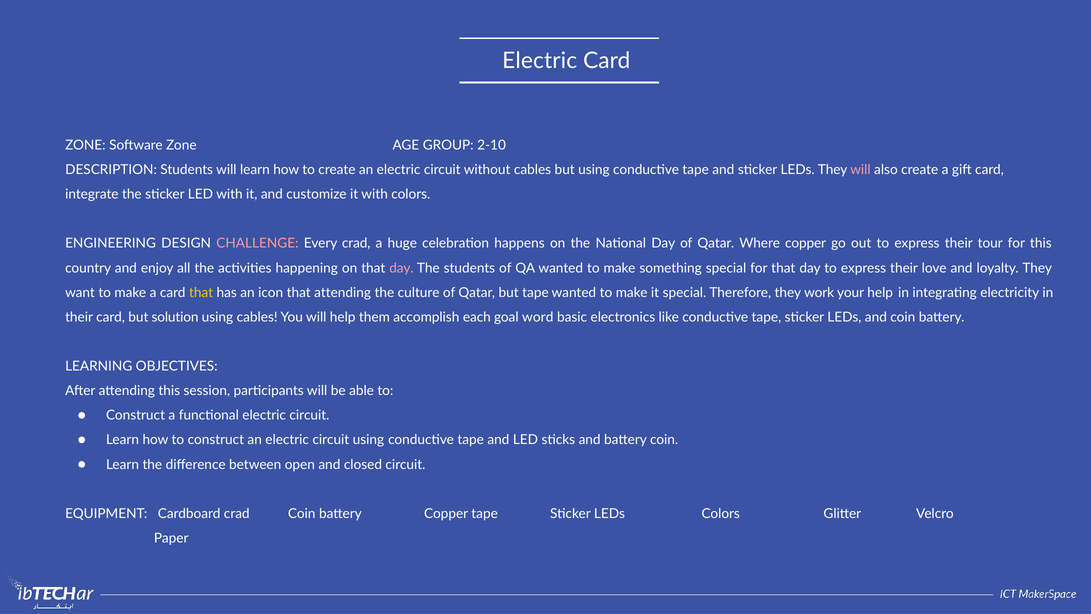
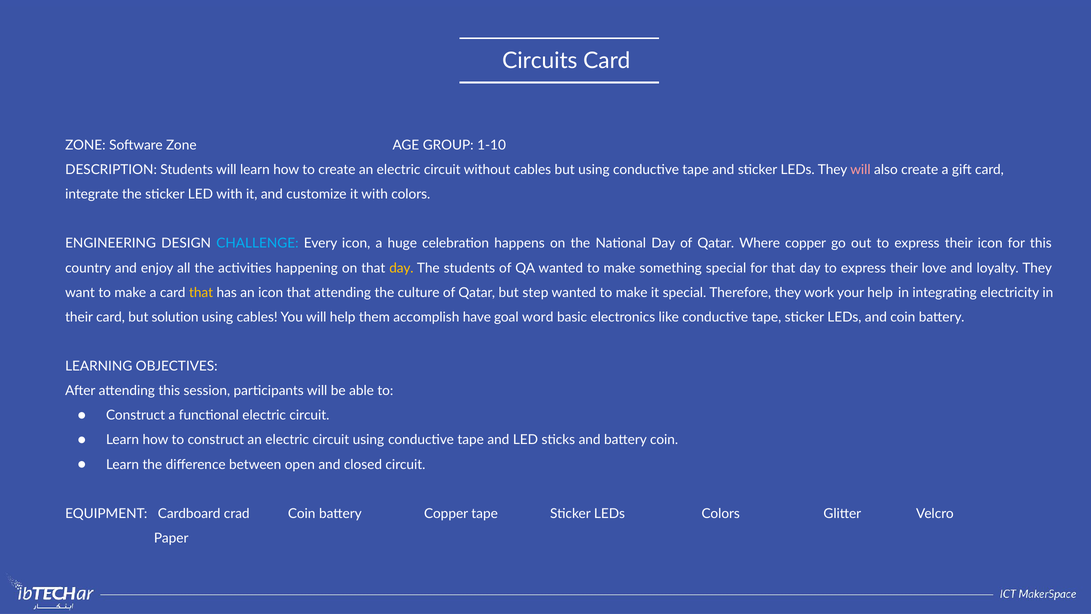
Electric at (540, 61): Electric -> Circuits
2-10: 2-10 -> 1-10
CHALLENGE colour: pink -> light blue
Every crad: crad -> icon
their tour: tour -> icon
day at (401, 268) colour: pink -> yellow
but tape: tape -> step
each: each -> have
